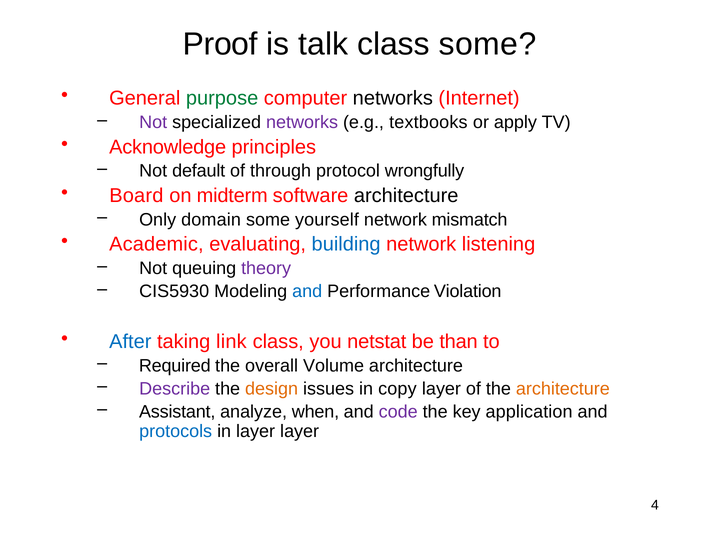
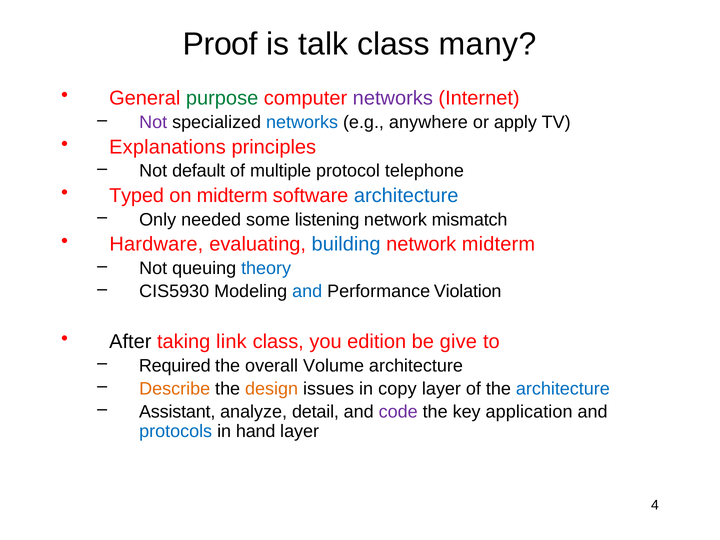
class some: some -> many
networks at (393, 98) colour: black -> purple
networks at (302, 122) colour: purple -> blue
textbooks: textbooks -> anywhere
Acknowledge: Acknowledge -> Explanations
through: through -> multiple
wrongfully: wrongfully -> telephone
Board: Board -> Typed
architecture at (406, 196) colour: black -> blue
domain: domain -> needed
yourself: yourself -> listening
Academic: Academic -> Hardware
network listening: listening -> midterm
theory colour: purple -> blue
After colour: blue -> black
netstat: netstat -> edition
than: than -> give
Describe colour: purple -> orange
architecture at (563, 389) colour: orange -> blue
when: when -> detail
in layer: layer -> hand
